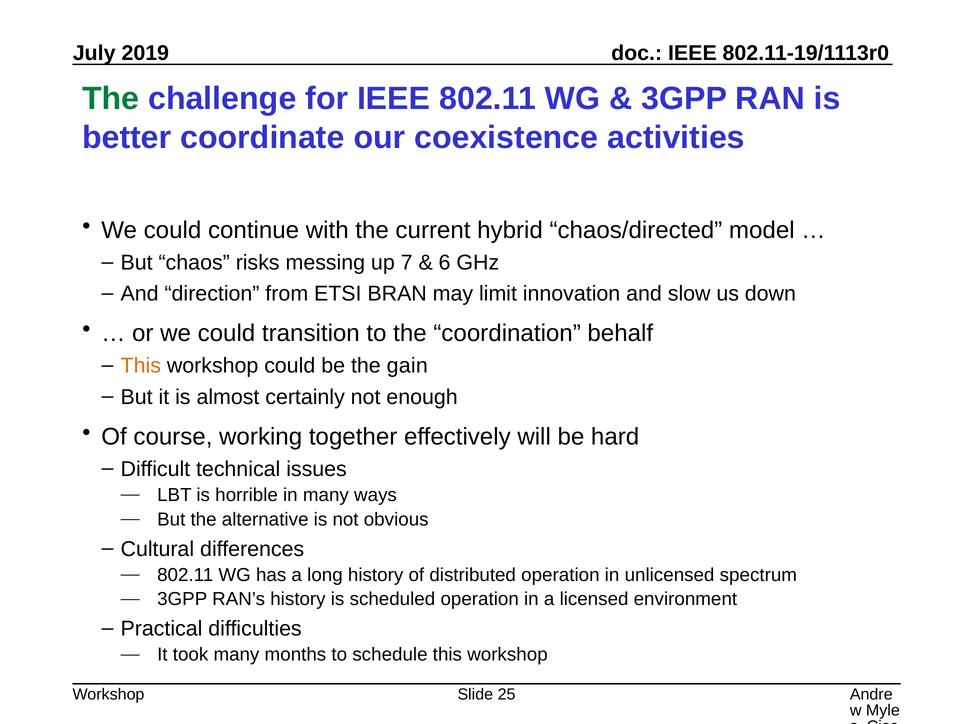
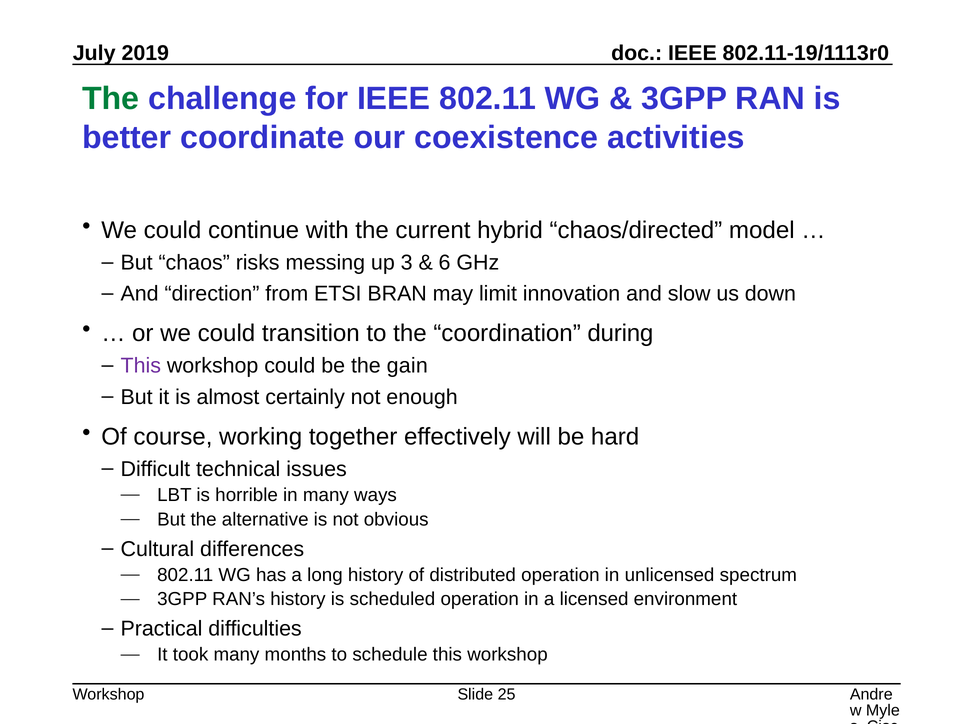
7: 7 -> 3
behalf: behalf -> during
This at (141, 366) colour: orange -> purple
